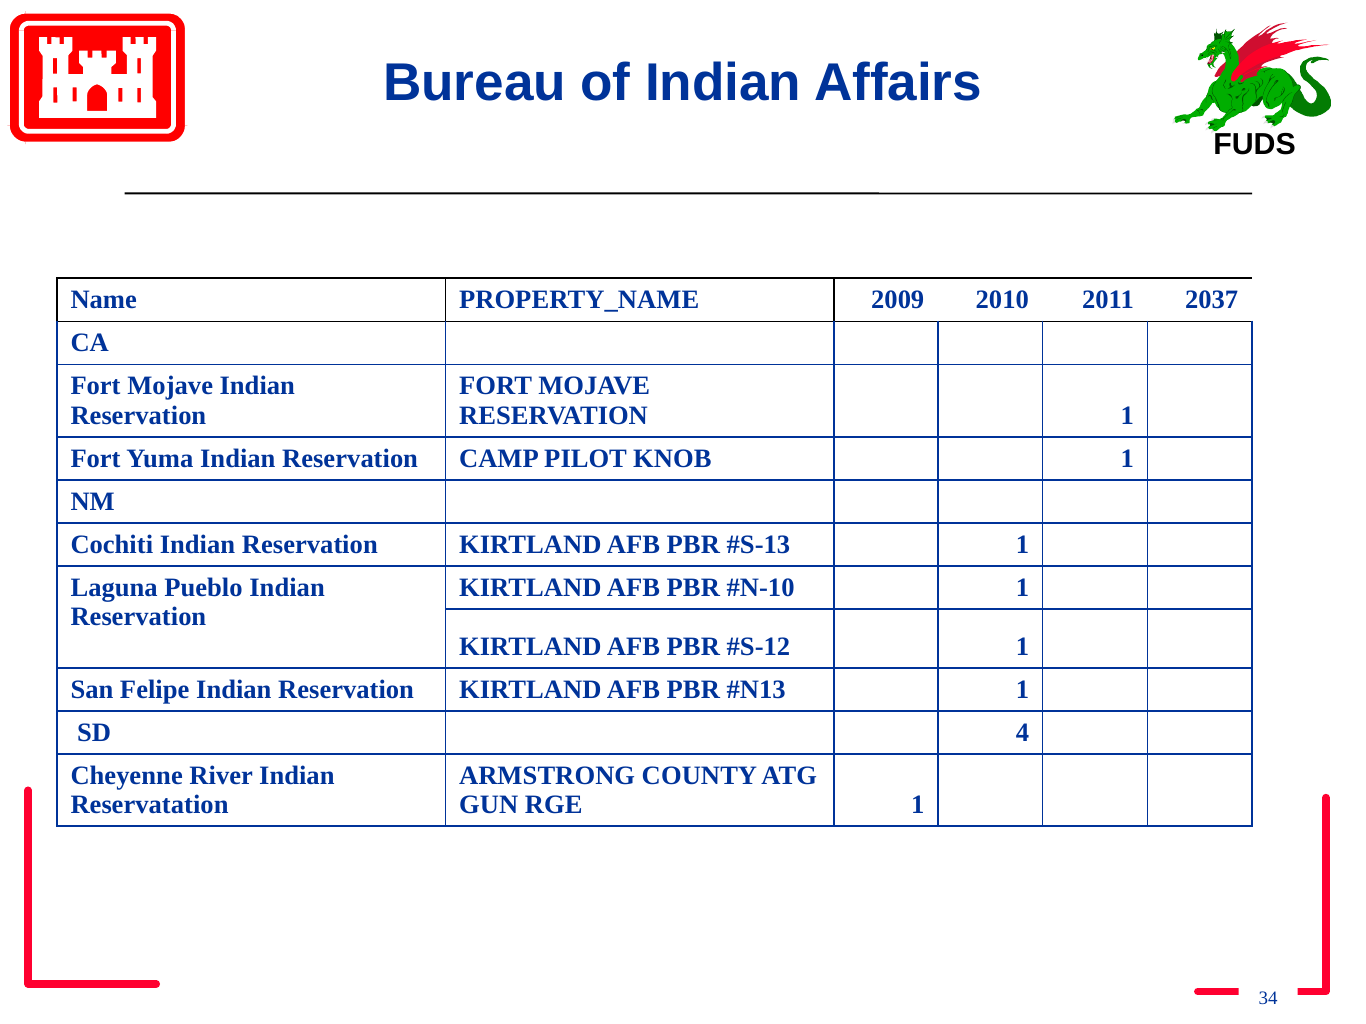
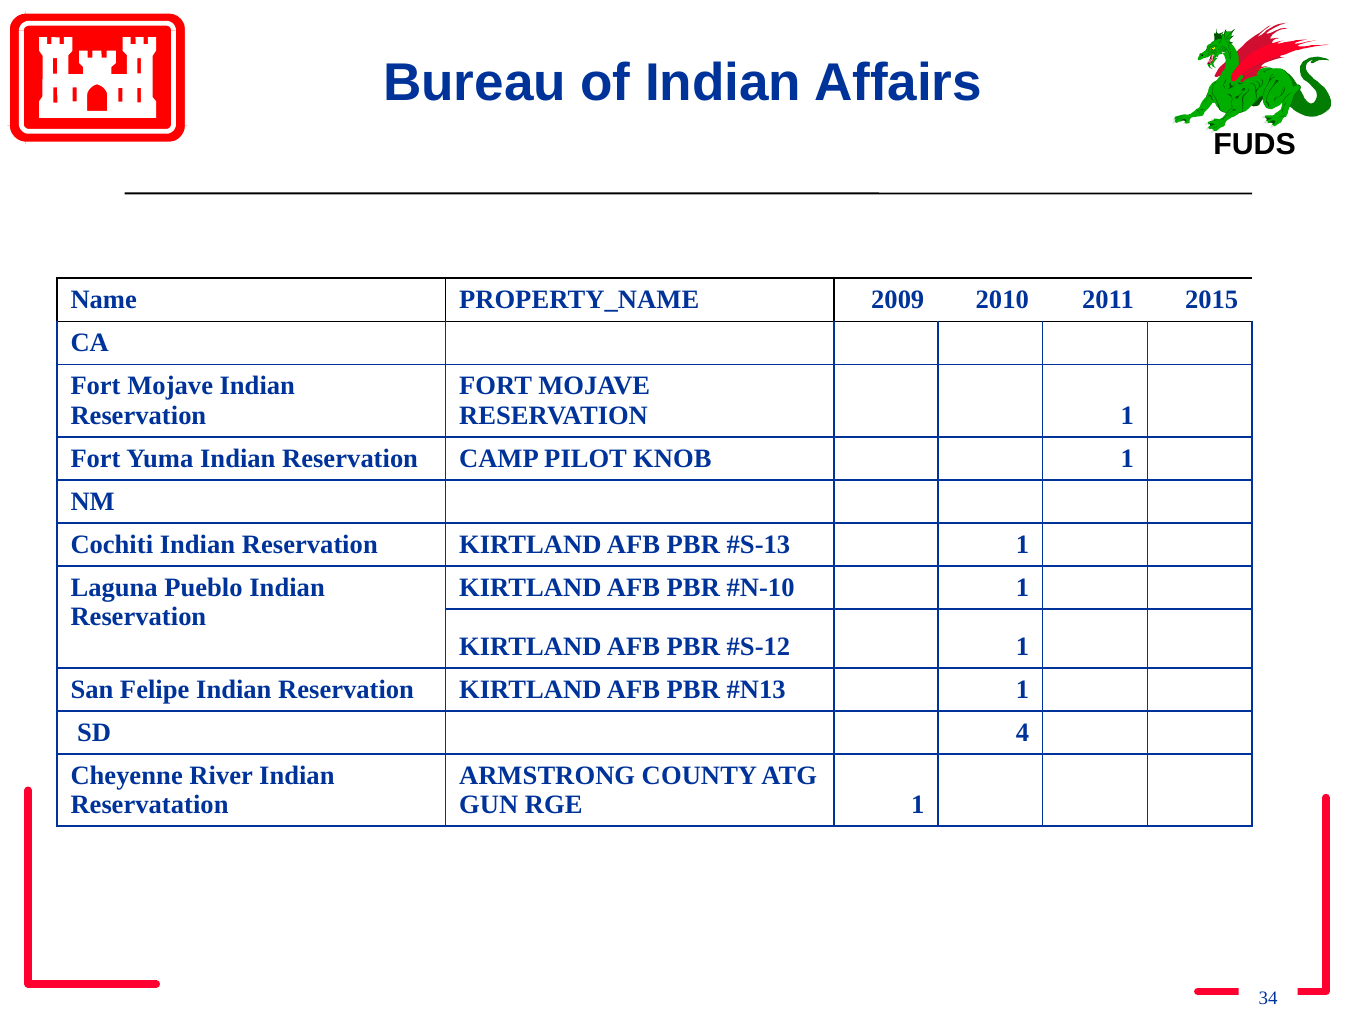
2037: 2037 -> 2015
